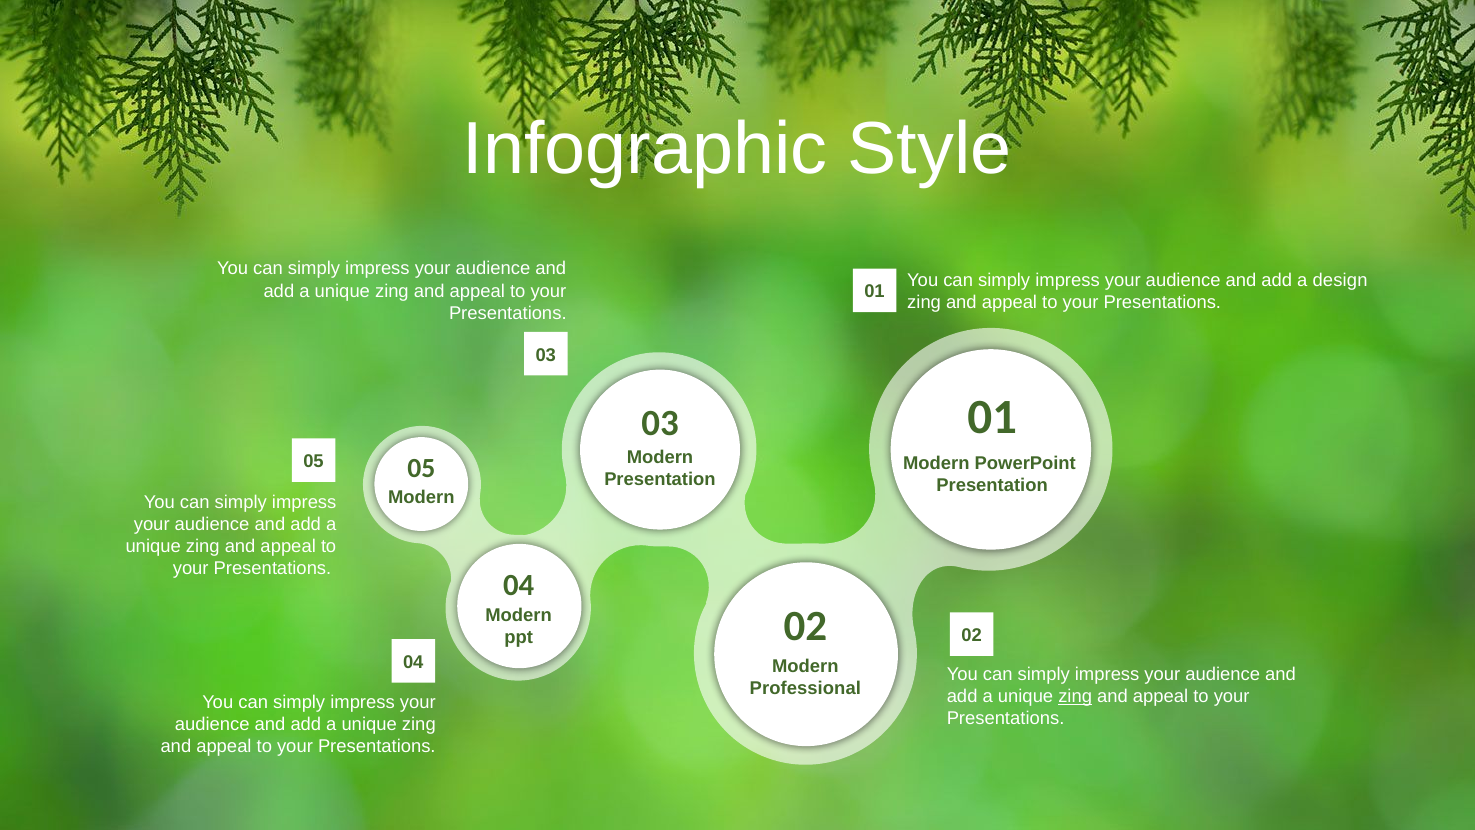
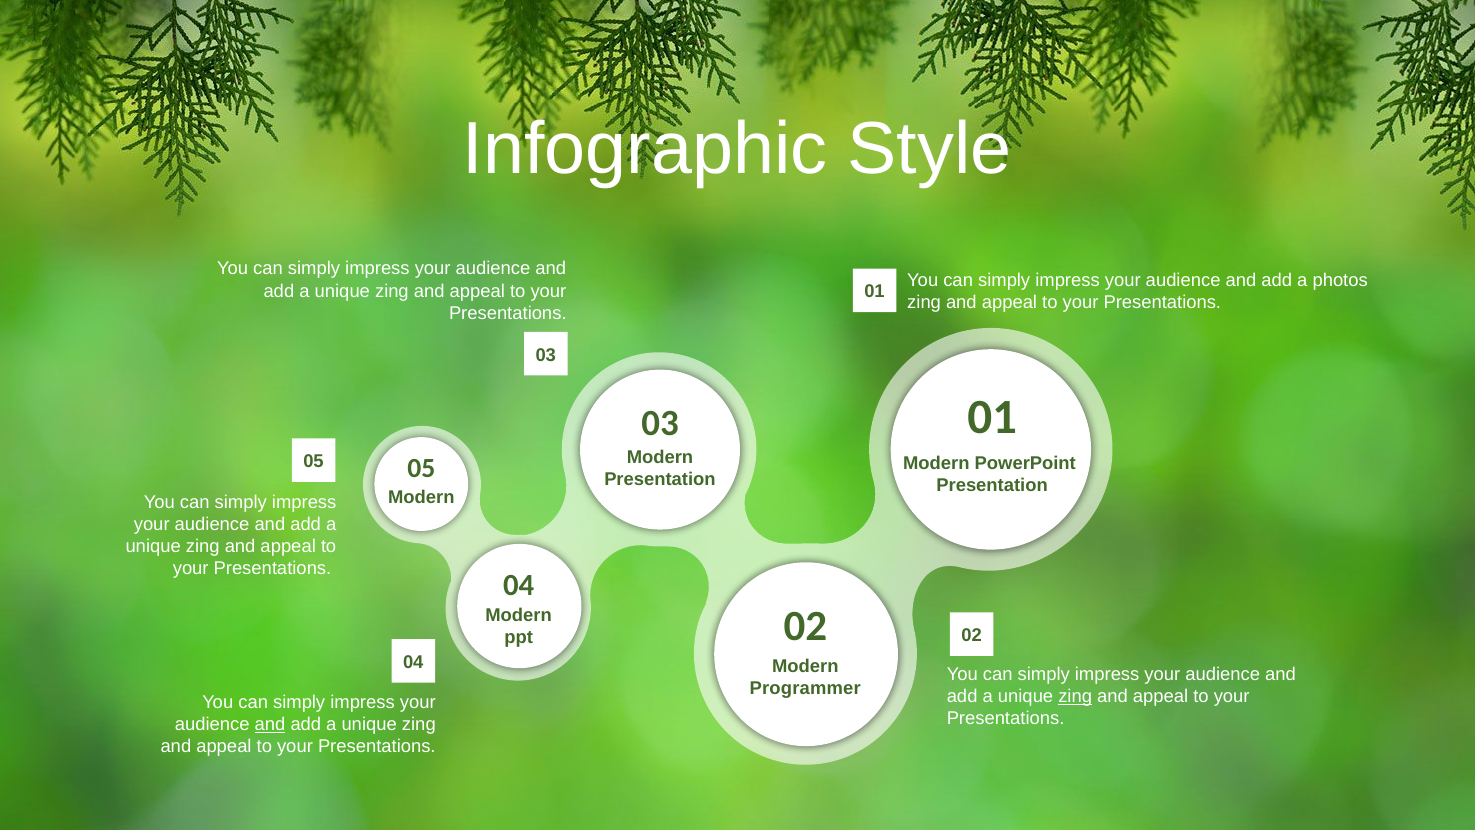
design: design -> photos
Professional: Professional -> Programmer
and at (270, 724) underline: none -> present
